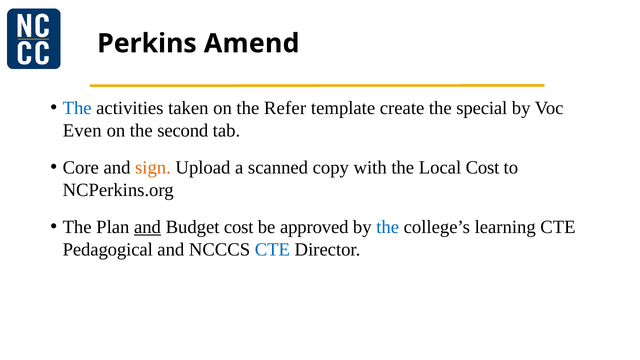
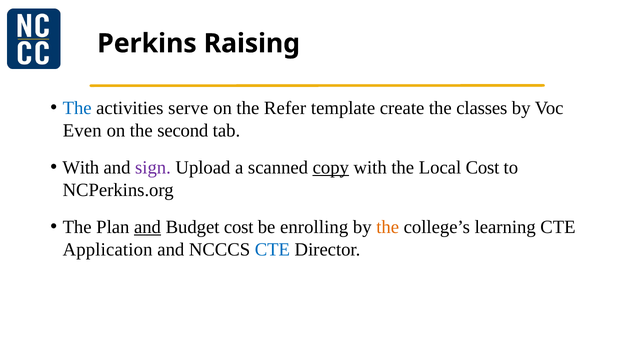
Amend: Amend -> Raising
taken: taken -> serve
special: special -> classes
Core at (81, 168): Core -> With
sign colour: orange -> purple
copy underline: none -> present
approved: approved -> enrolling
the at (388, 227) colour: blue -> orange
Pedagogical: Pedagogical -> Application
